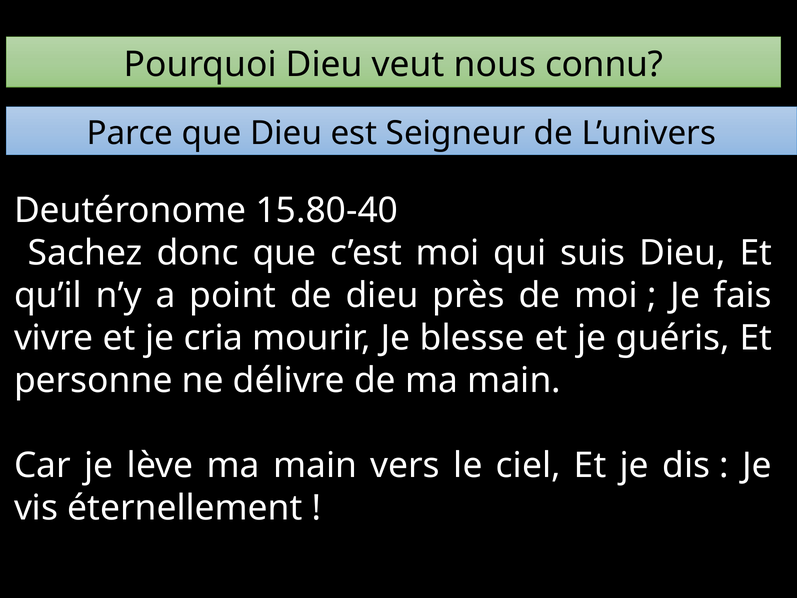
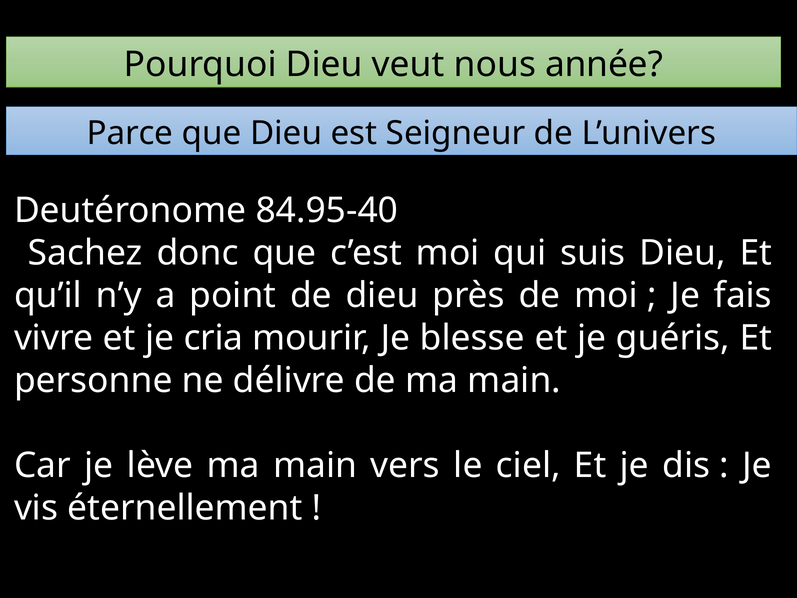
connu: connu -> année
15.80-40: 15.80-40 -> 84.95-40
